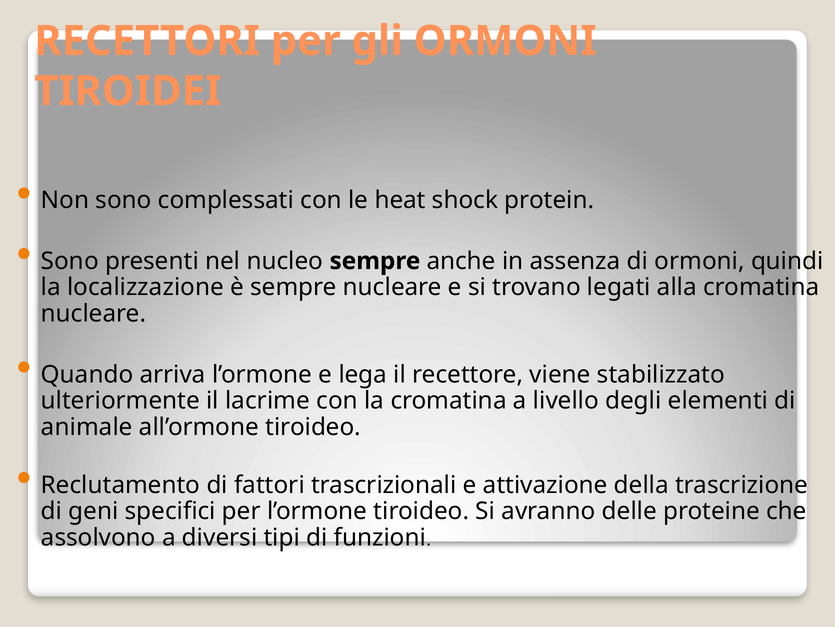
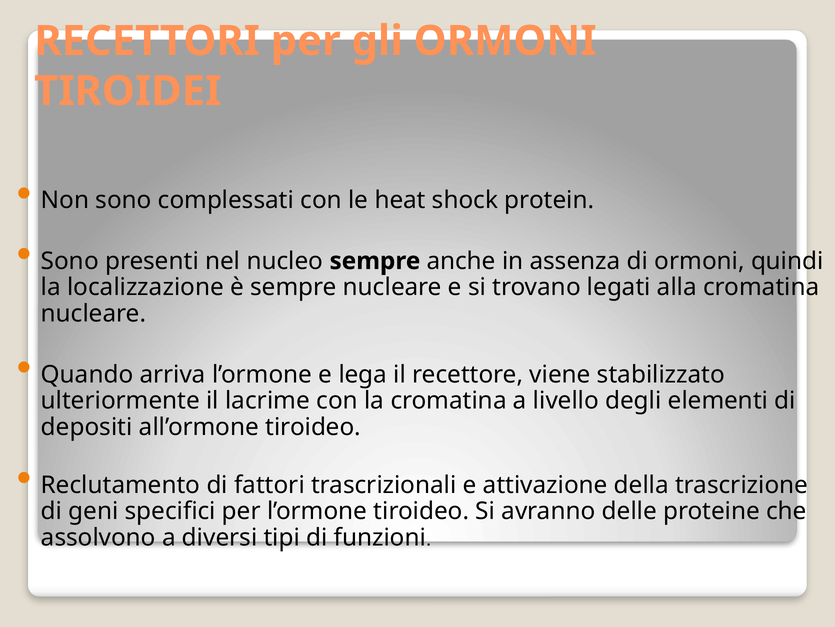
animale: animale -> depositi
